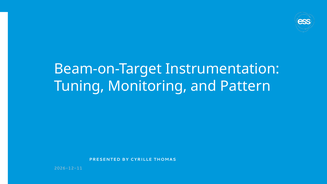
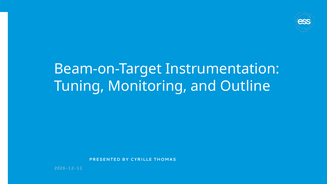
Pattern: Pattern -> Outline
